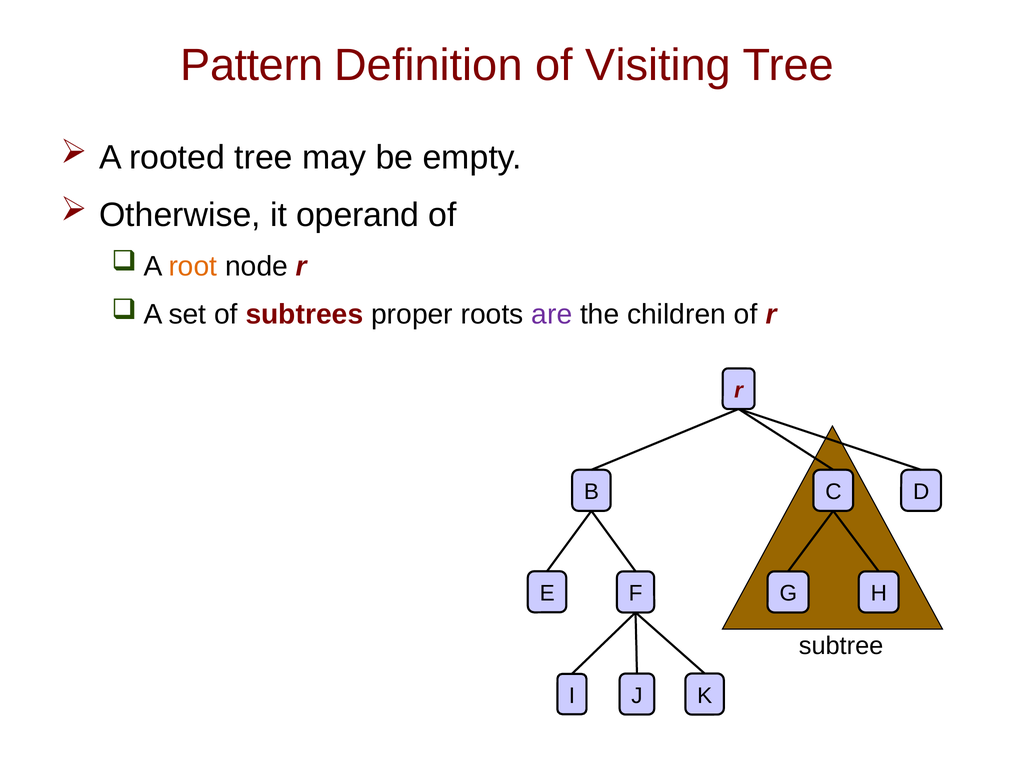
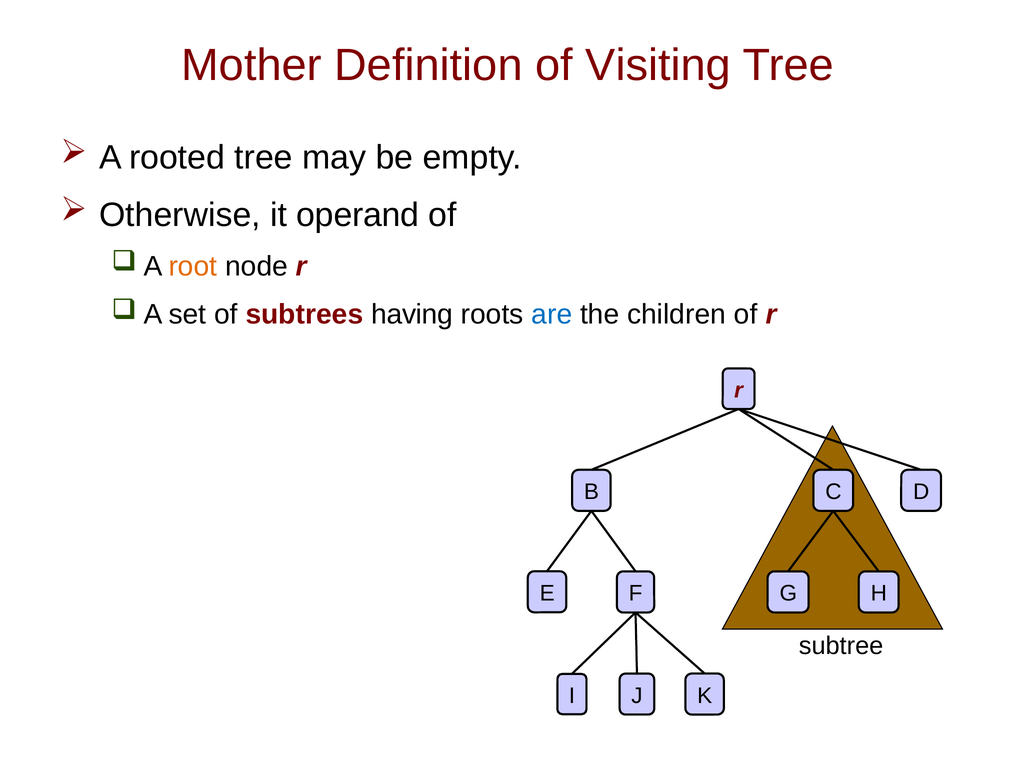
Pattern: Pattern -> Mother
proper: proper -> having
are colour: purple -> blue
